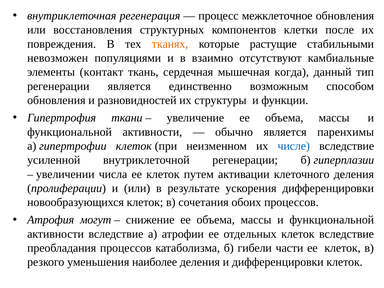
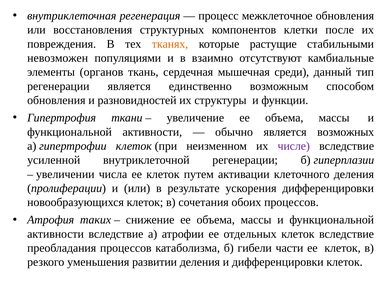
контакт: контакт -> органов
когда: когда -> среди
паренхимы: паренхимы -> возможных
числе colour: blue -> purple
могут: могут -> таких
наиболее: наиболее -> развитии
